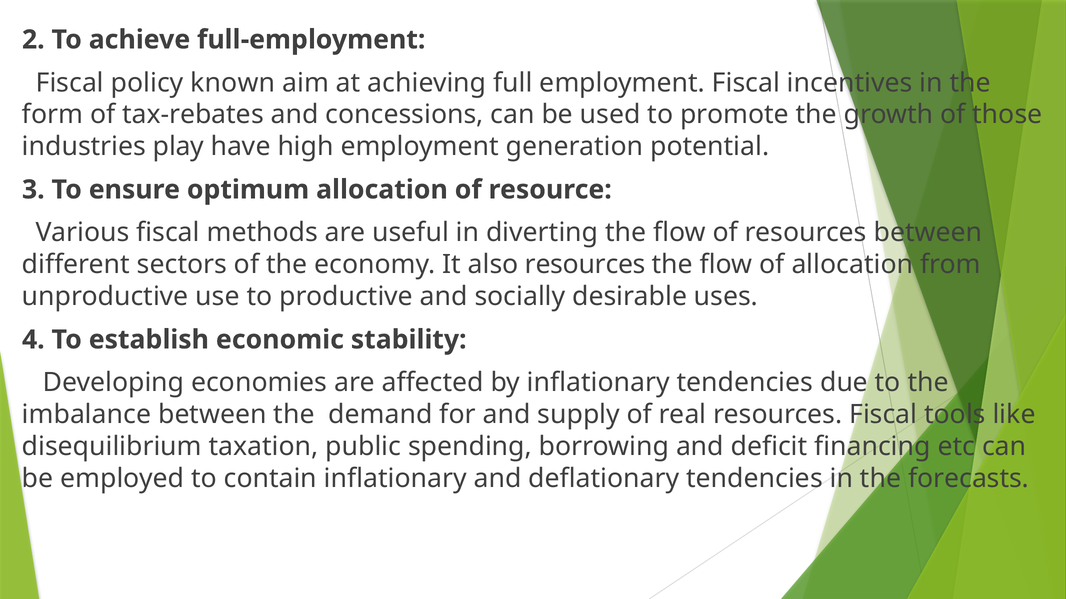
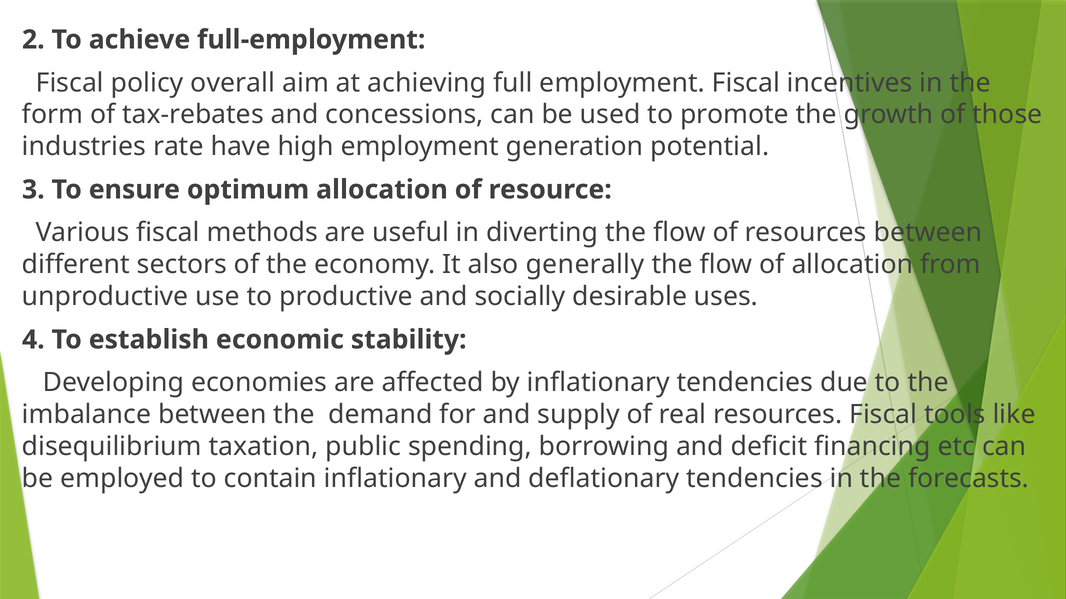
known: known -> overall
play: play -> rate
also resources: resources -> generally
